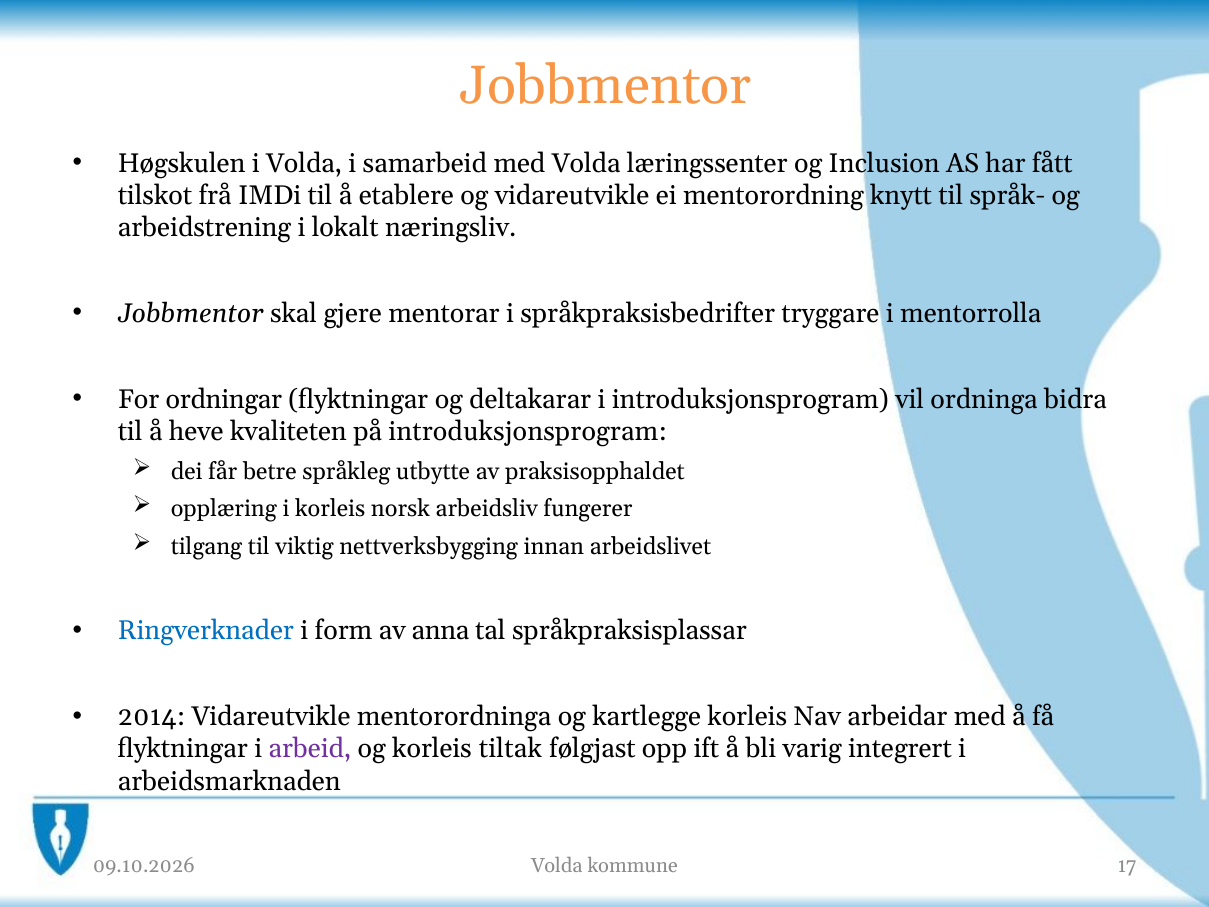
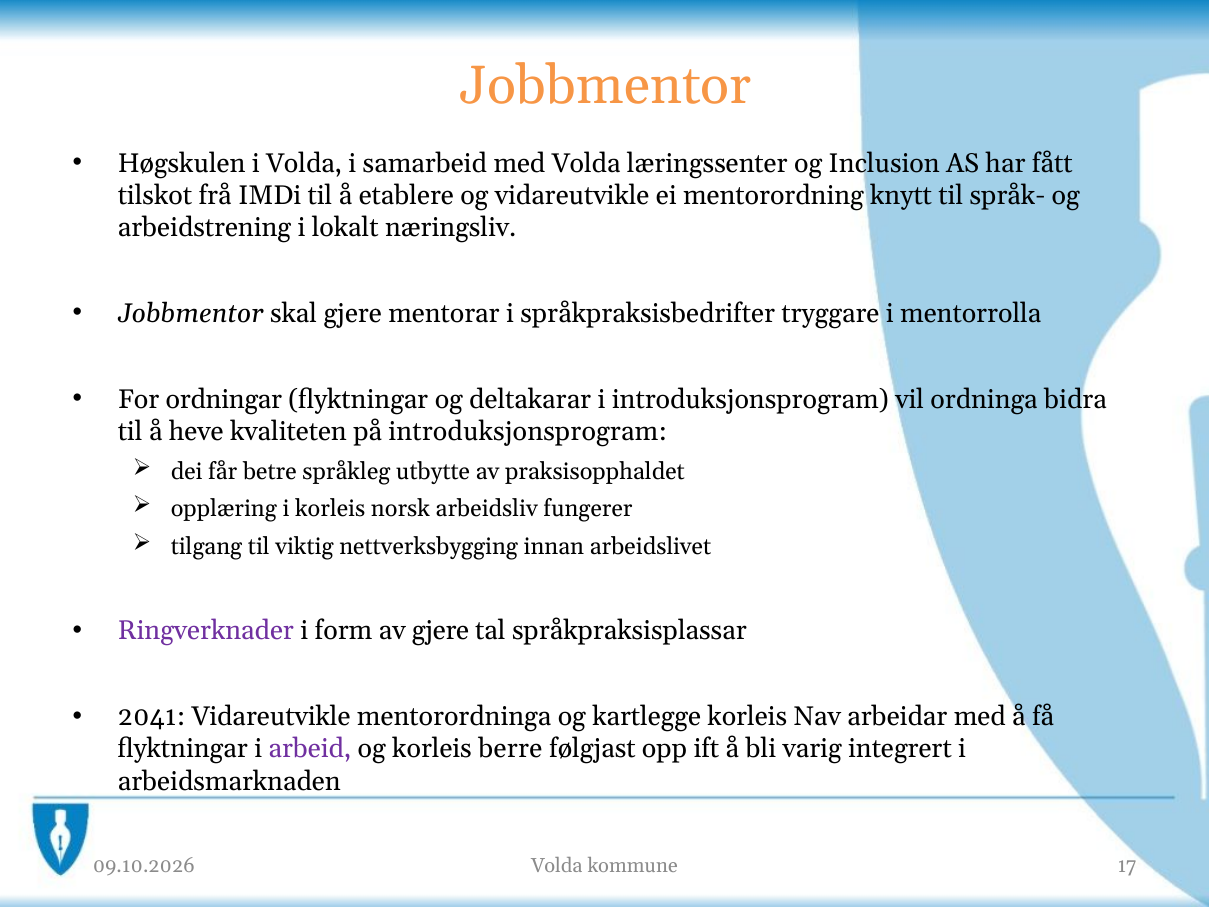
Ringverknader colour: blue -> purple
av anna: anna -> gjere
2014: 2014 -> 2041
tiltak: tiltak -> berre
